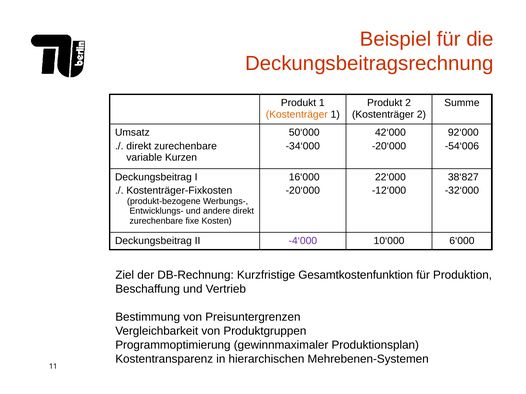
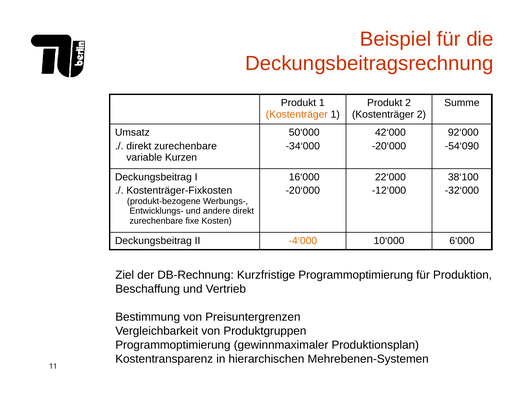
-54‘006: -54‘006 -> -54‘090
38‘827: 38‘827 -> 38‘100
-4‘000 colour: purple -> orange
Kurzfristige Gesamtkostenfunktion: Gesamtkostenfunktion -> Programmoptimierung
